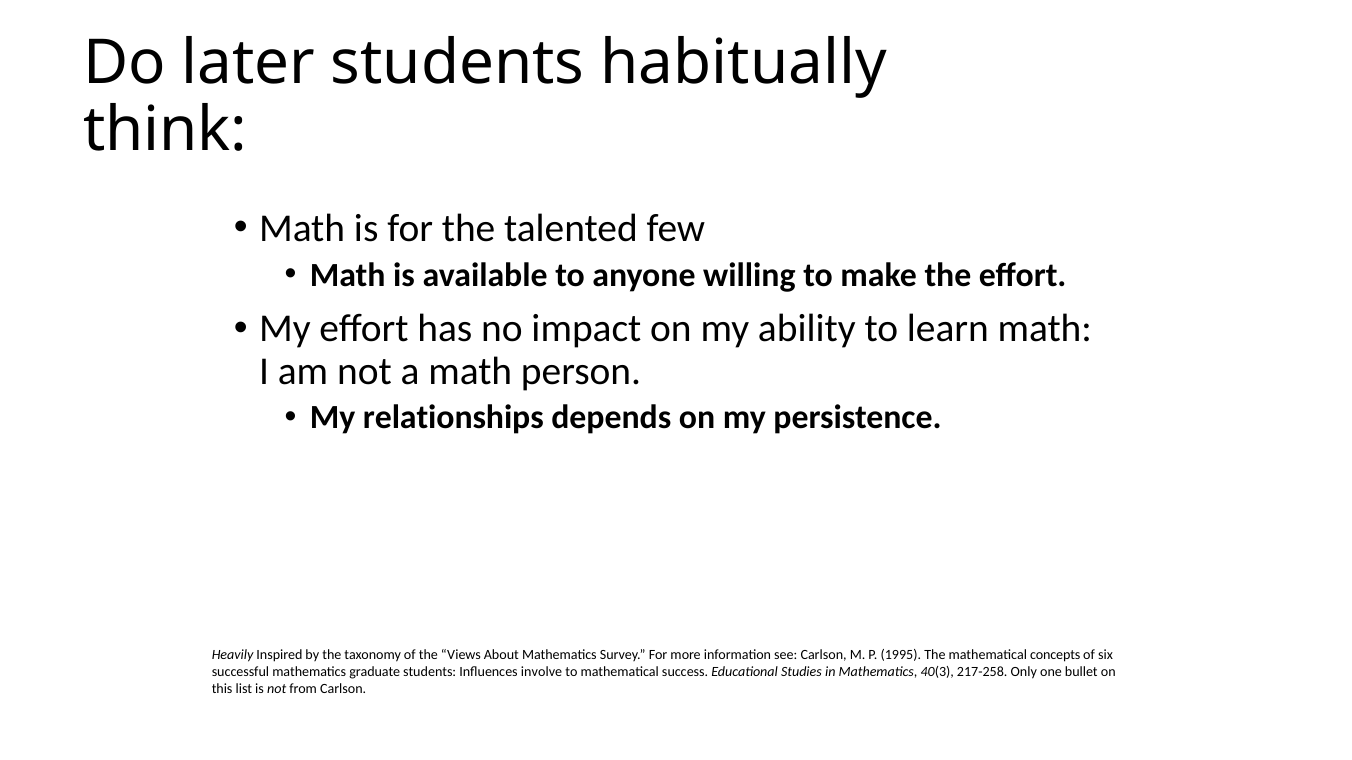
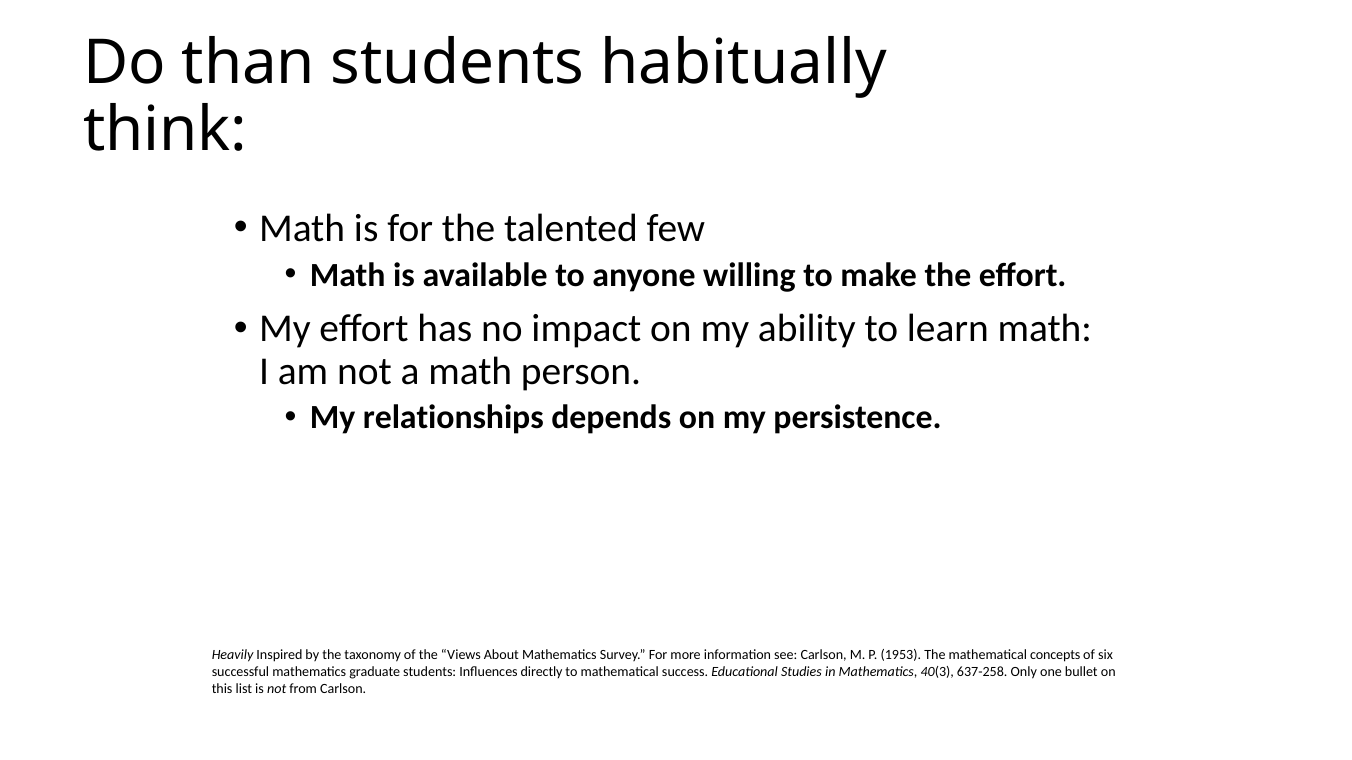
later: later -> than
1995: 1995 -> 1953
involve: involve -> directly
217-258: 217-258 -> 637-258
